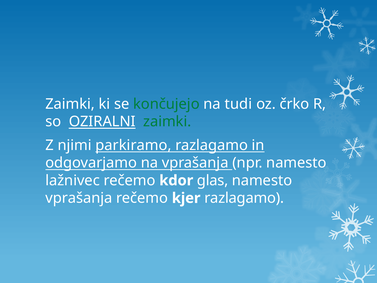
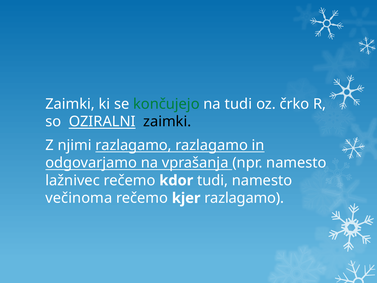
zaimki at (167, 121) colour: green -> black
njimi parkiramo: parkiramo -> razlagamo
kdor glas: glas -> tudi
vprašanja at (79, 198): vprašanja -> večinoma
